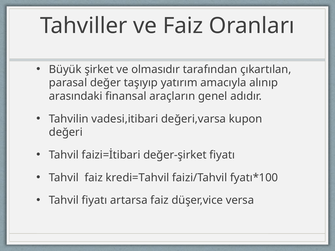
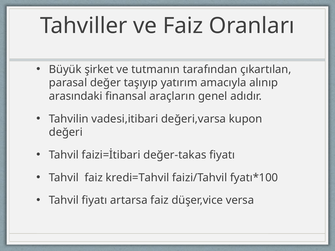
olmasıdır: olmasıdır -> tutmanın
değer-şirket: değer-şirket -> değer-takas
